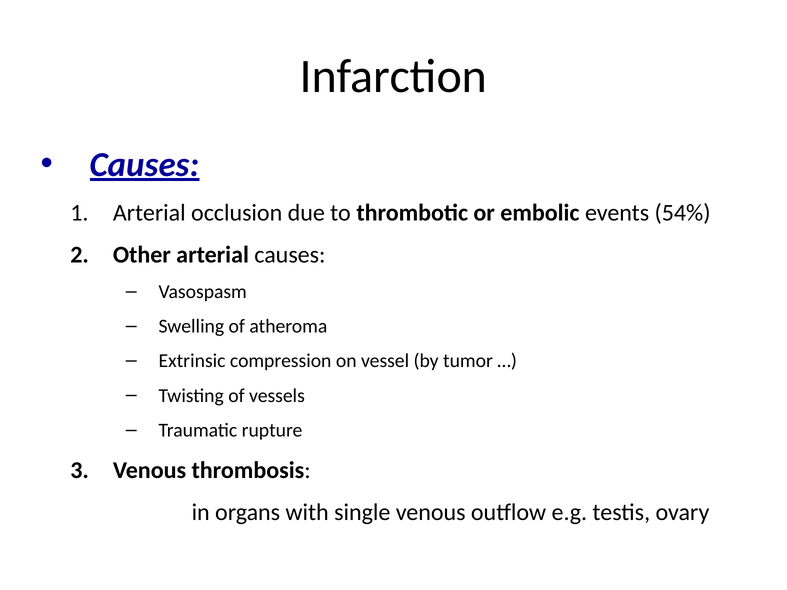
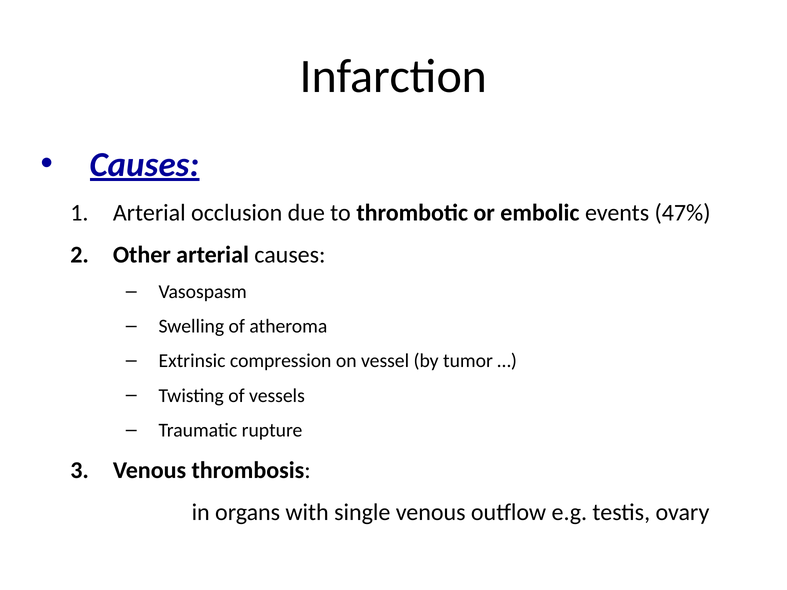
54%: 54% -> 47%
